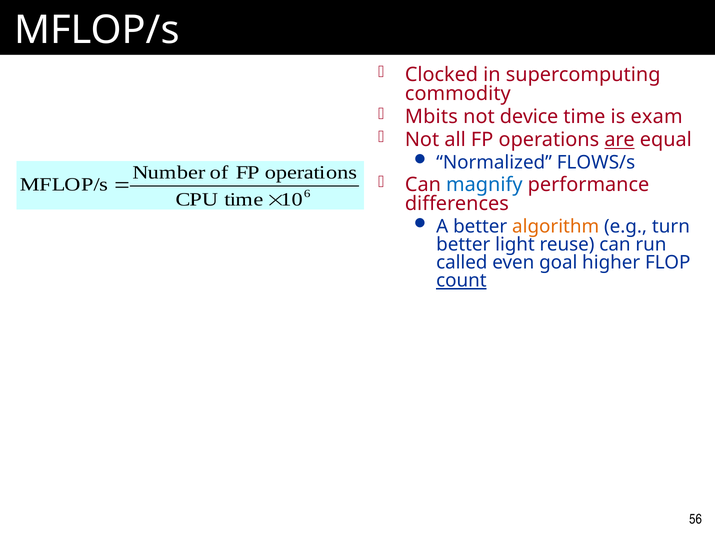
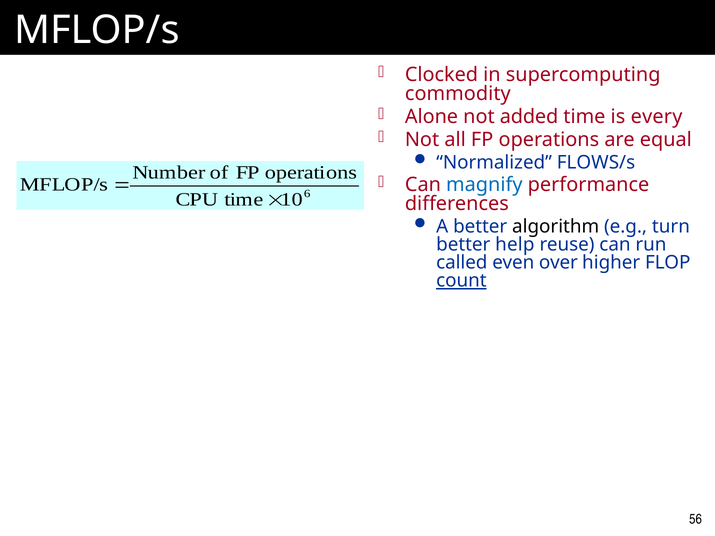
Mbits: Mbits -> Alone
device: device -> added
exam: exam -> every
are underline: present -> none
algorithm colour: orange -> black
light: light -> help
goal: goal -> over
